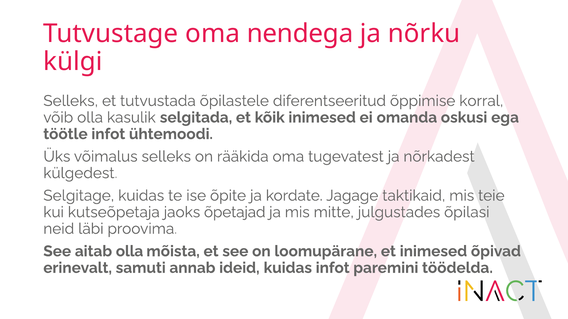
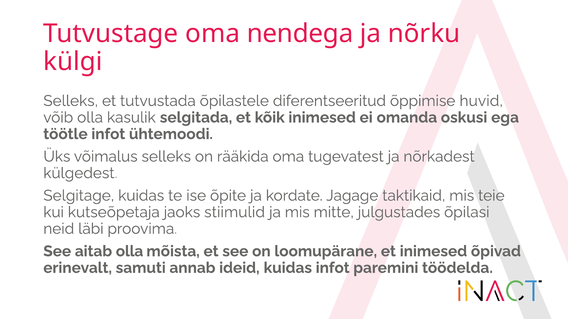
korral: korral -> huvid
õpetajad: õpetajad -> stiimulid
